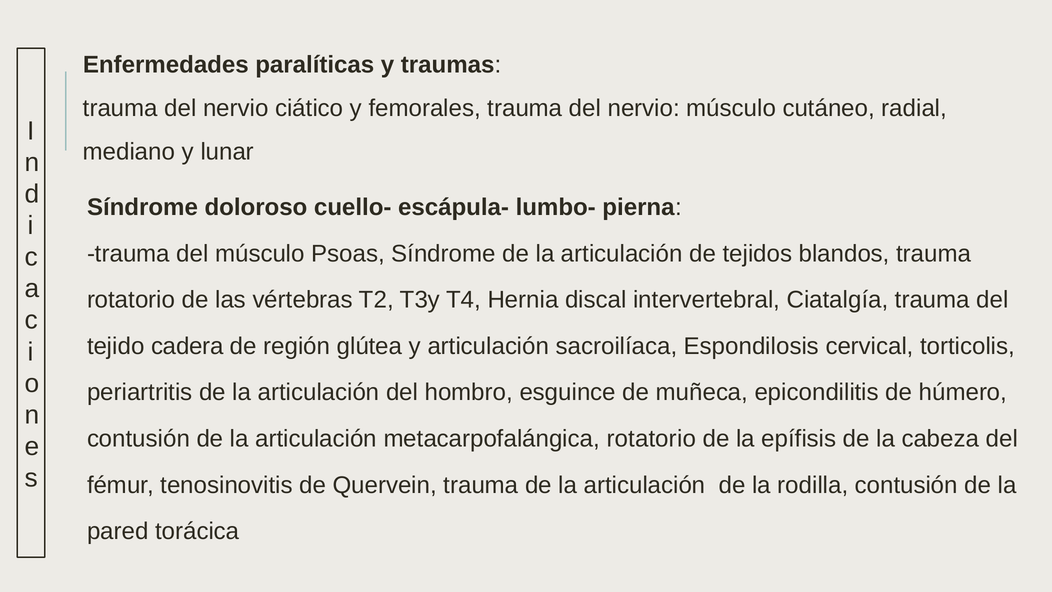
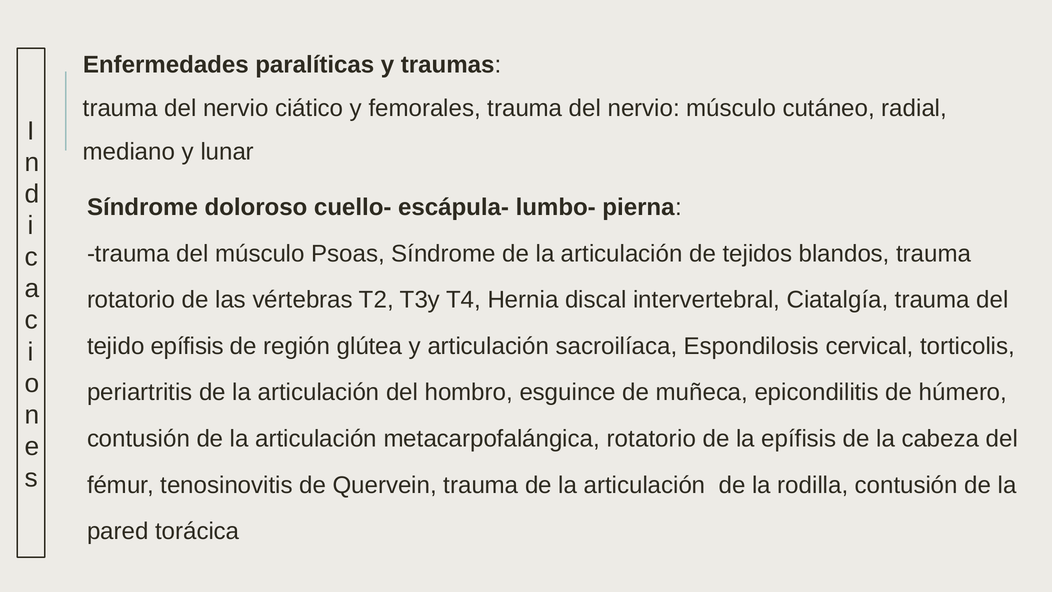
tejido cadera: cadera -> epífisis
